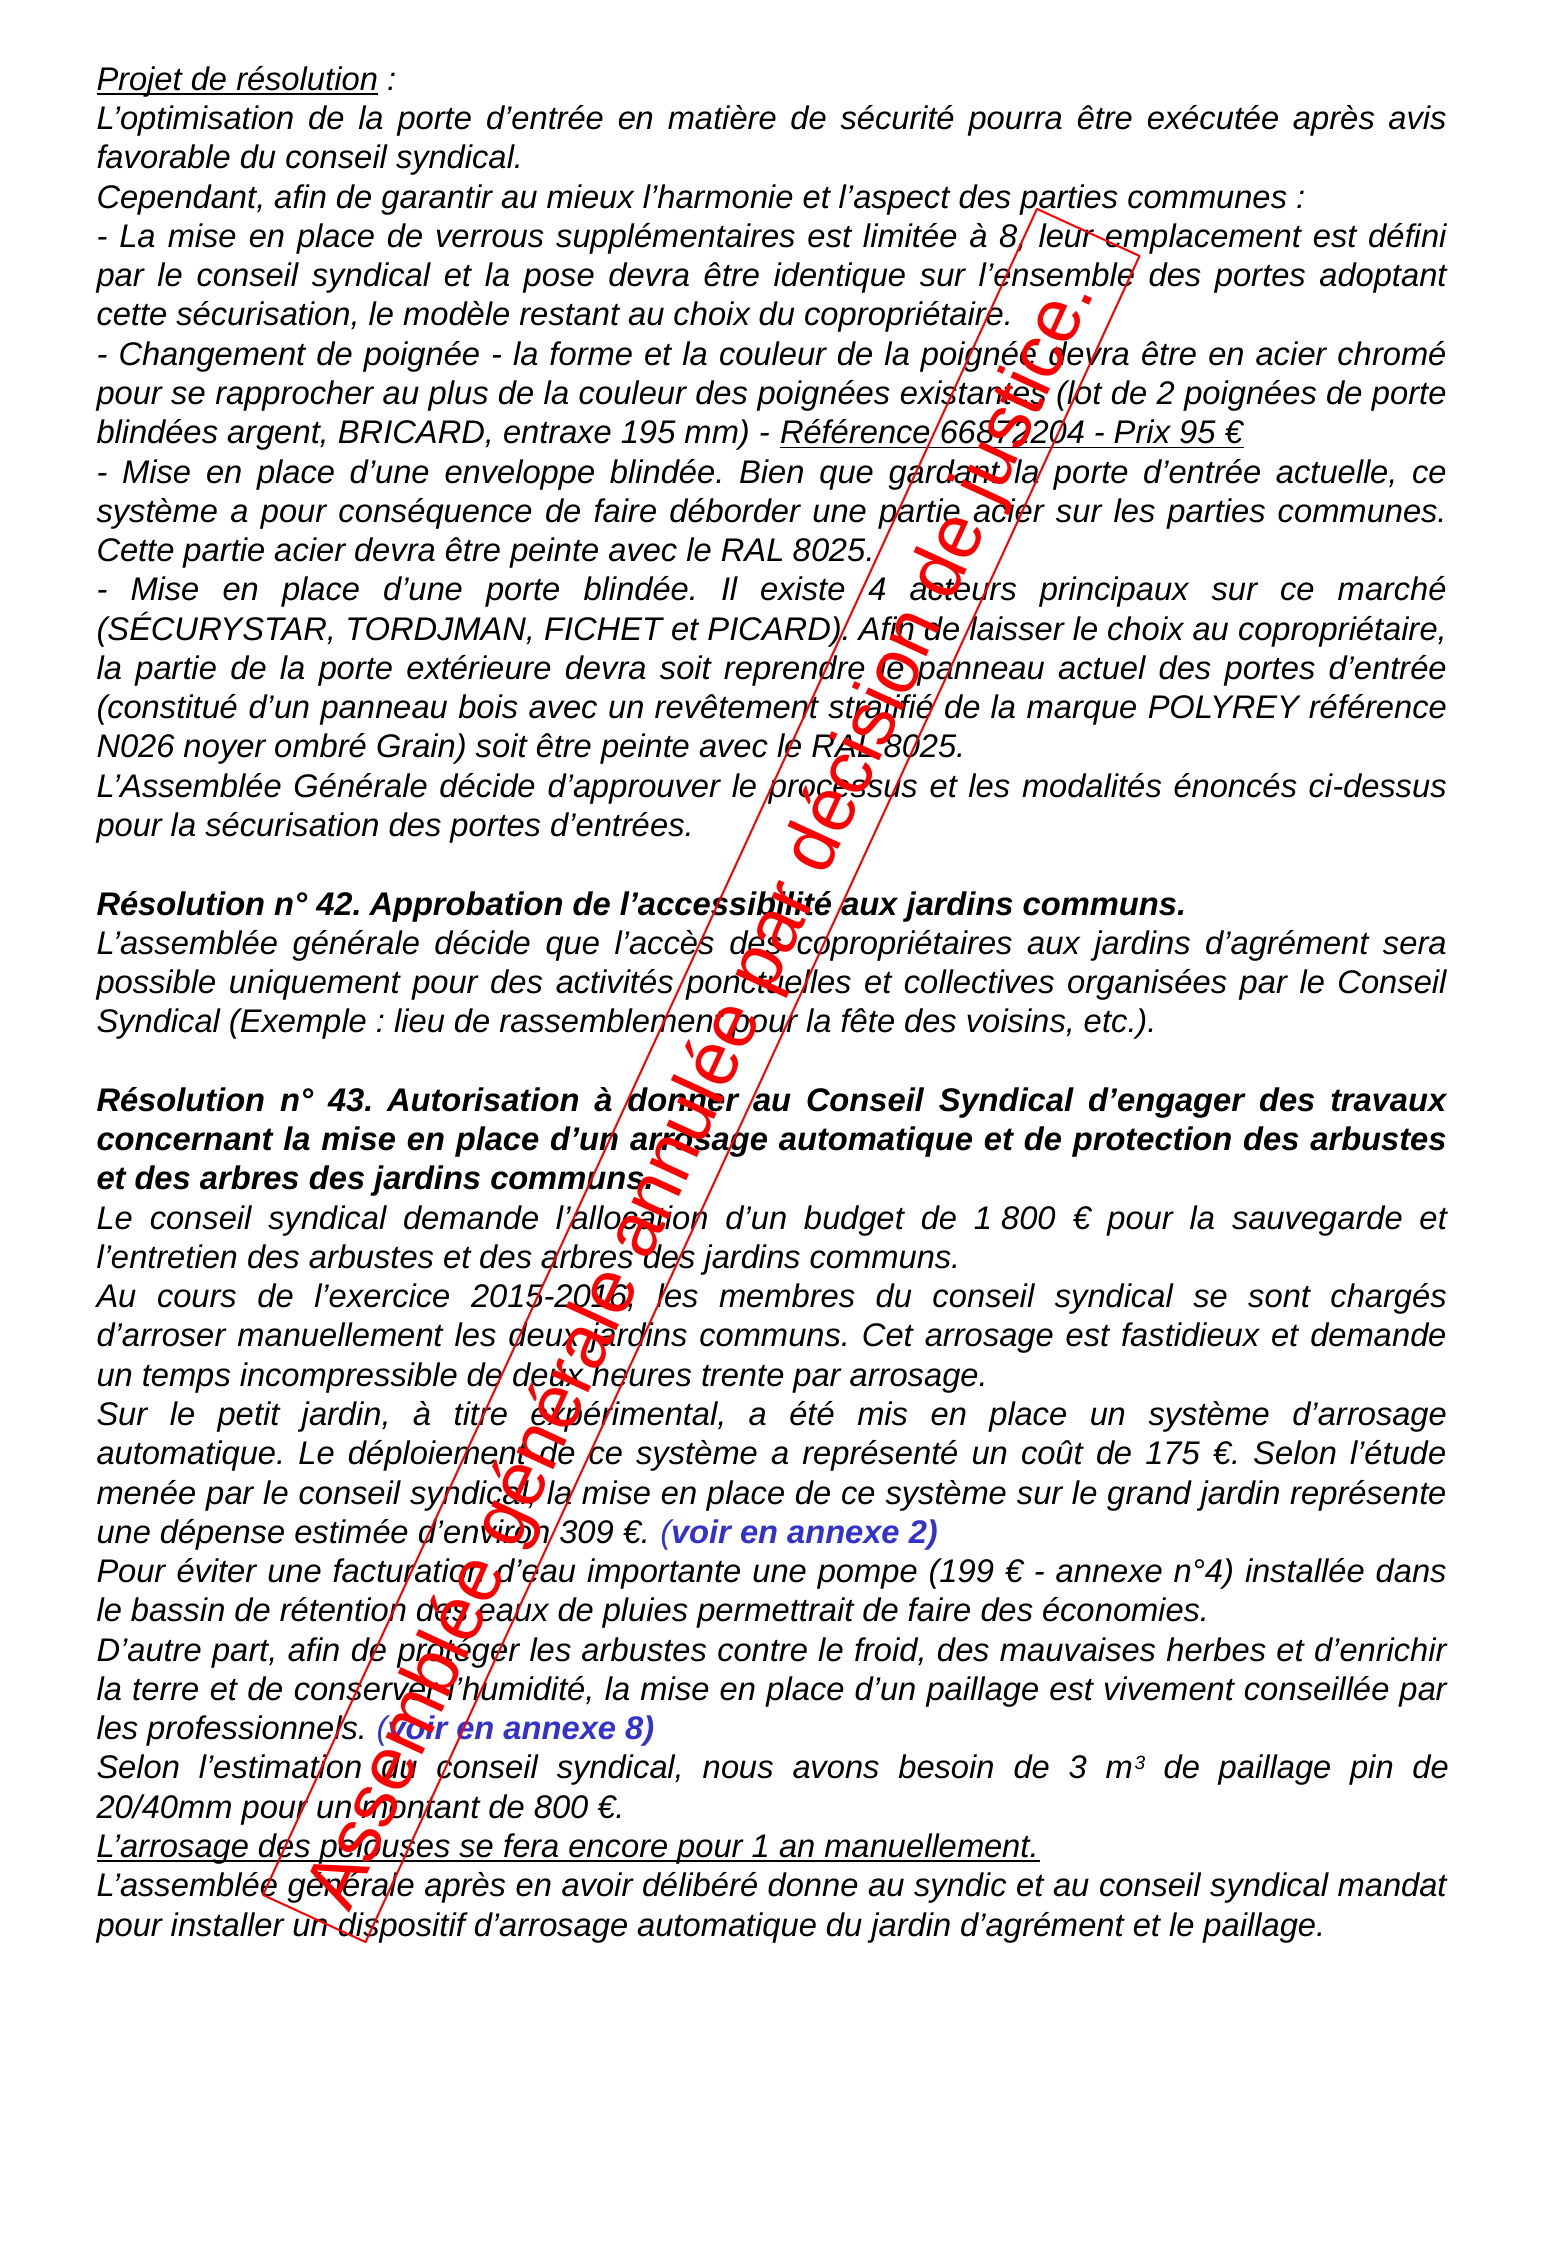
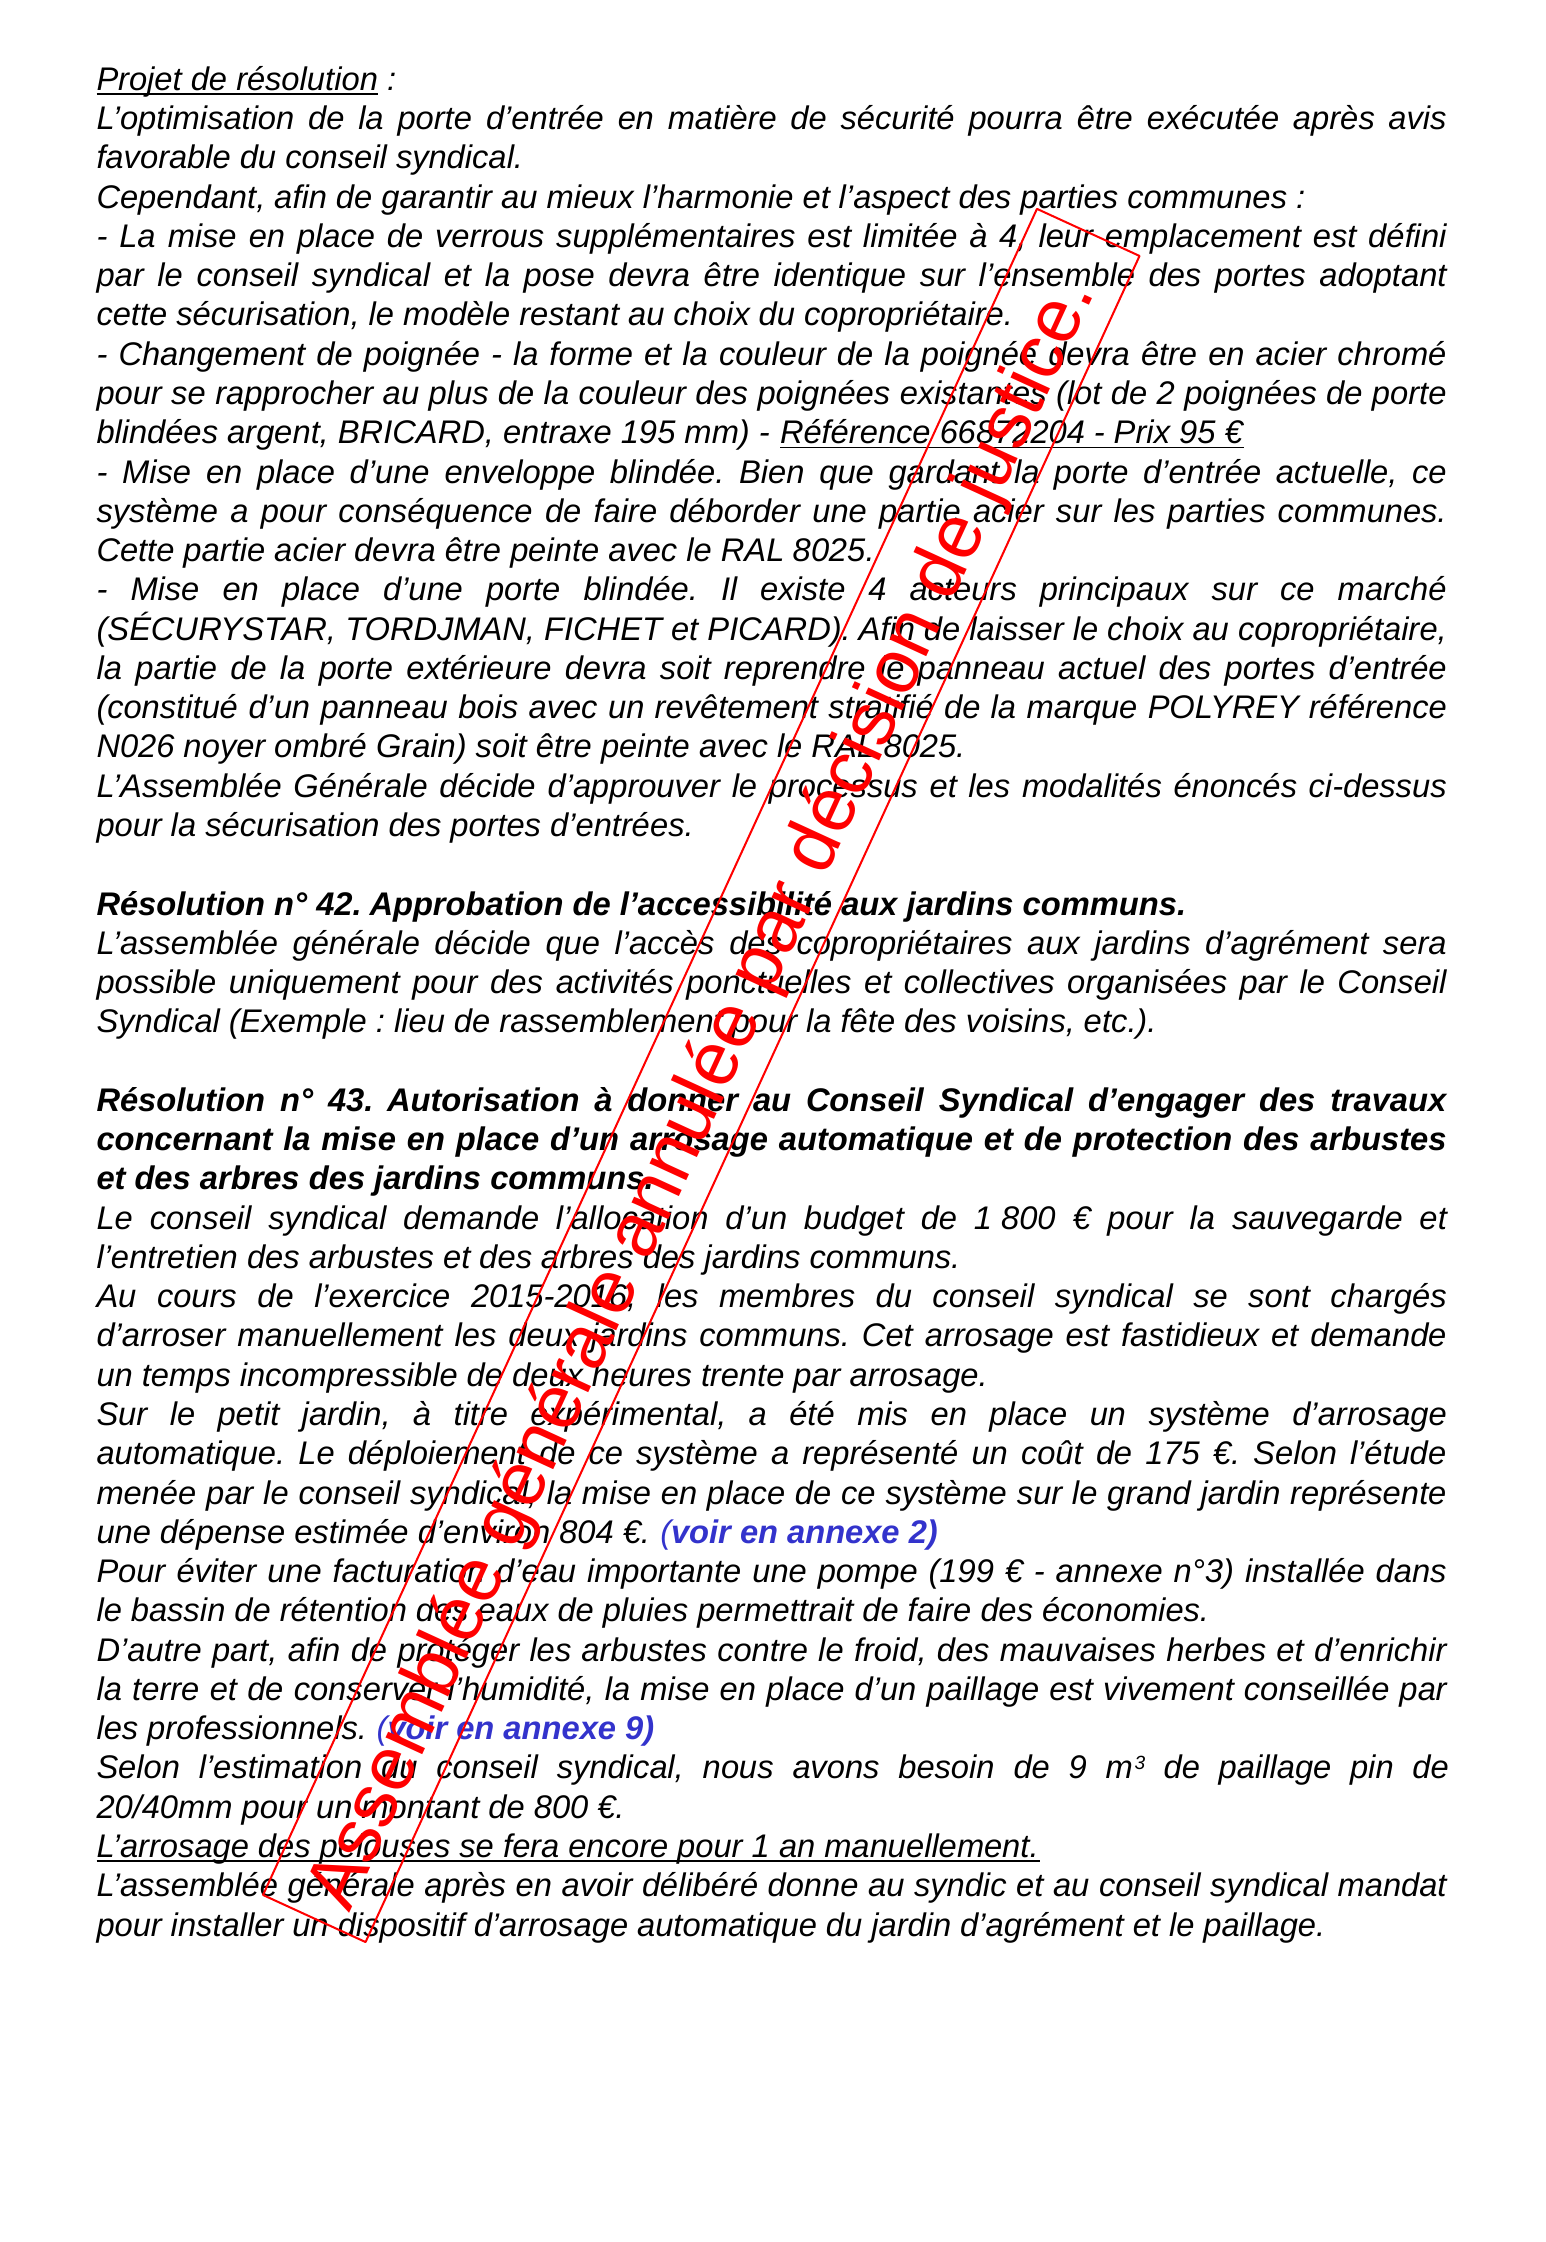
à 8: 8 -> 4
309: 309 -> 804
n°4: n°4 -> n°3
annexe 8: 8 -> 9
de 3: 3 -> 9
